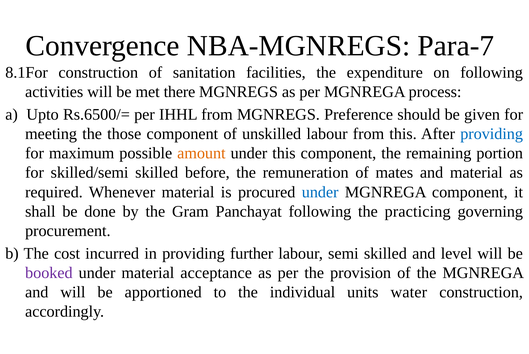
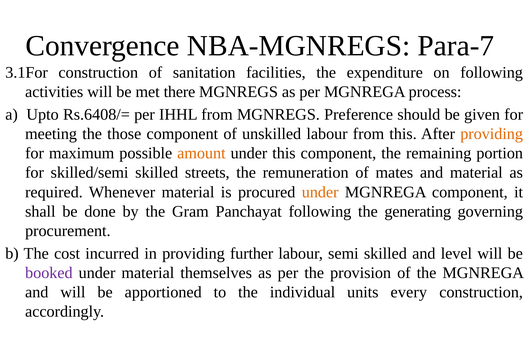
8.1For: 8.1For -> 3.1For
Rs.6500/=: Rs.6500/= -> Rs.6408/=
providing at (492, 134) colour: blue -> orange
before: before -> streets
under at (320, 192) colour: blue -> orange
practicing: practicing -> generating
acceptance: acceptance -> themselves
water: water -> every
